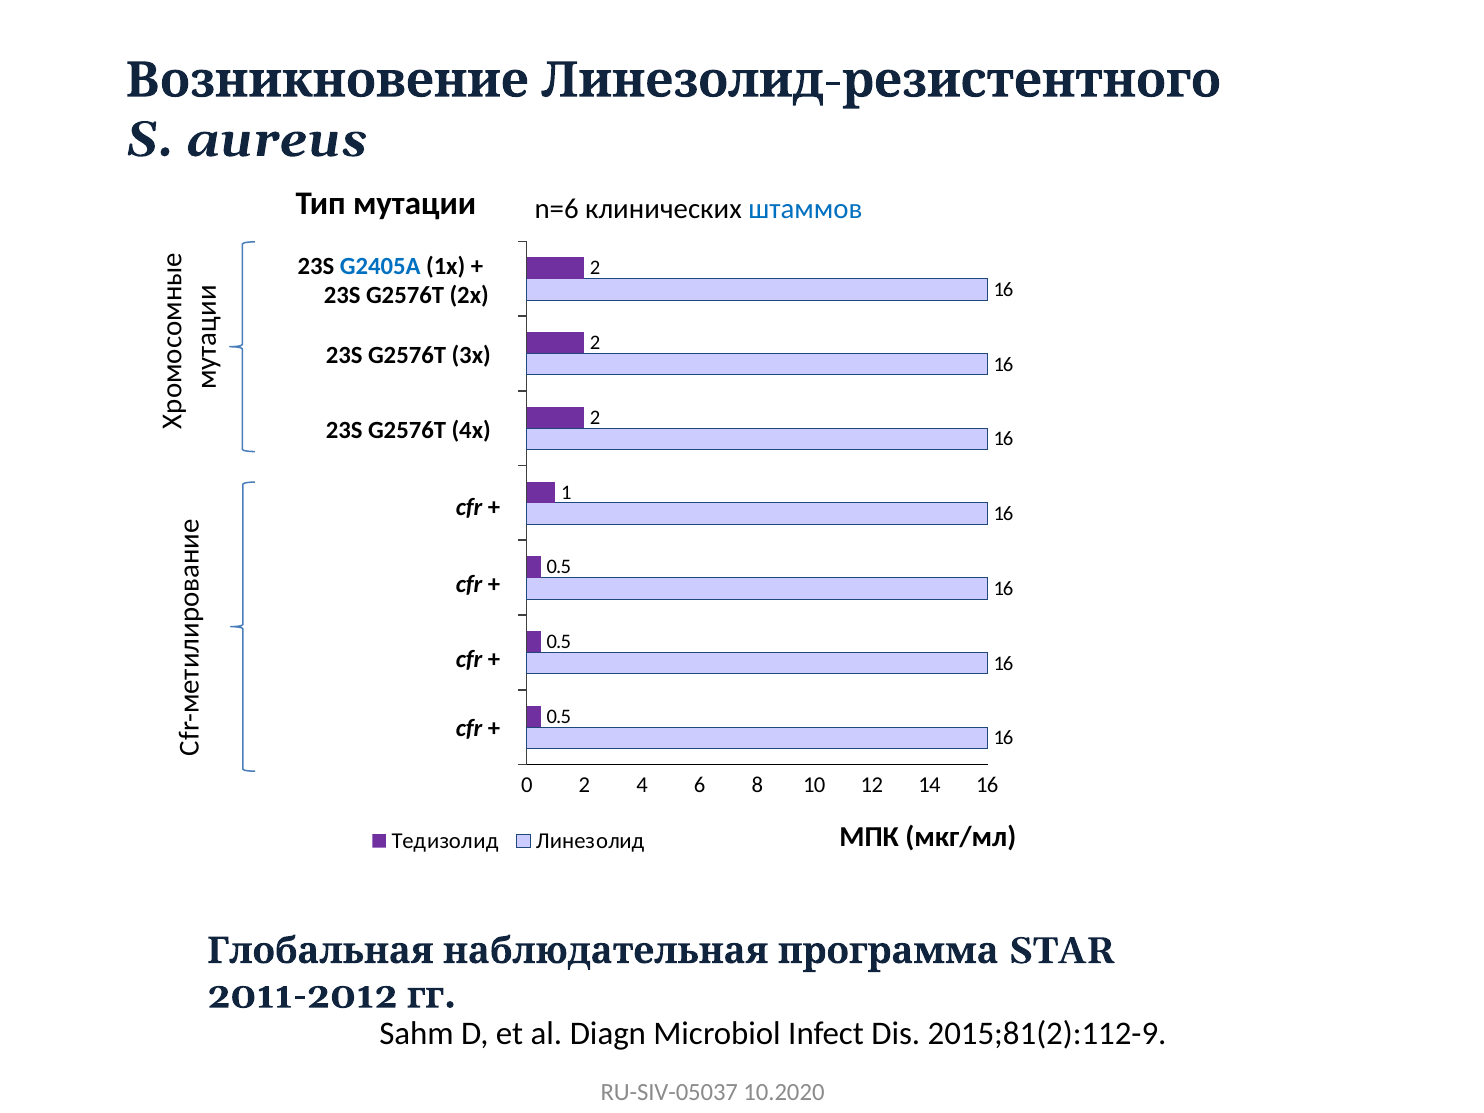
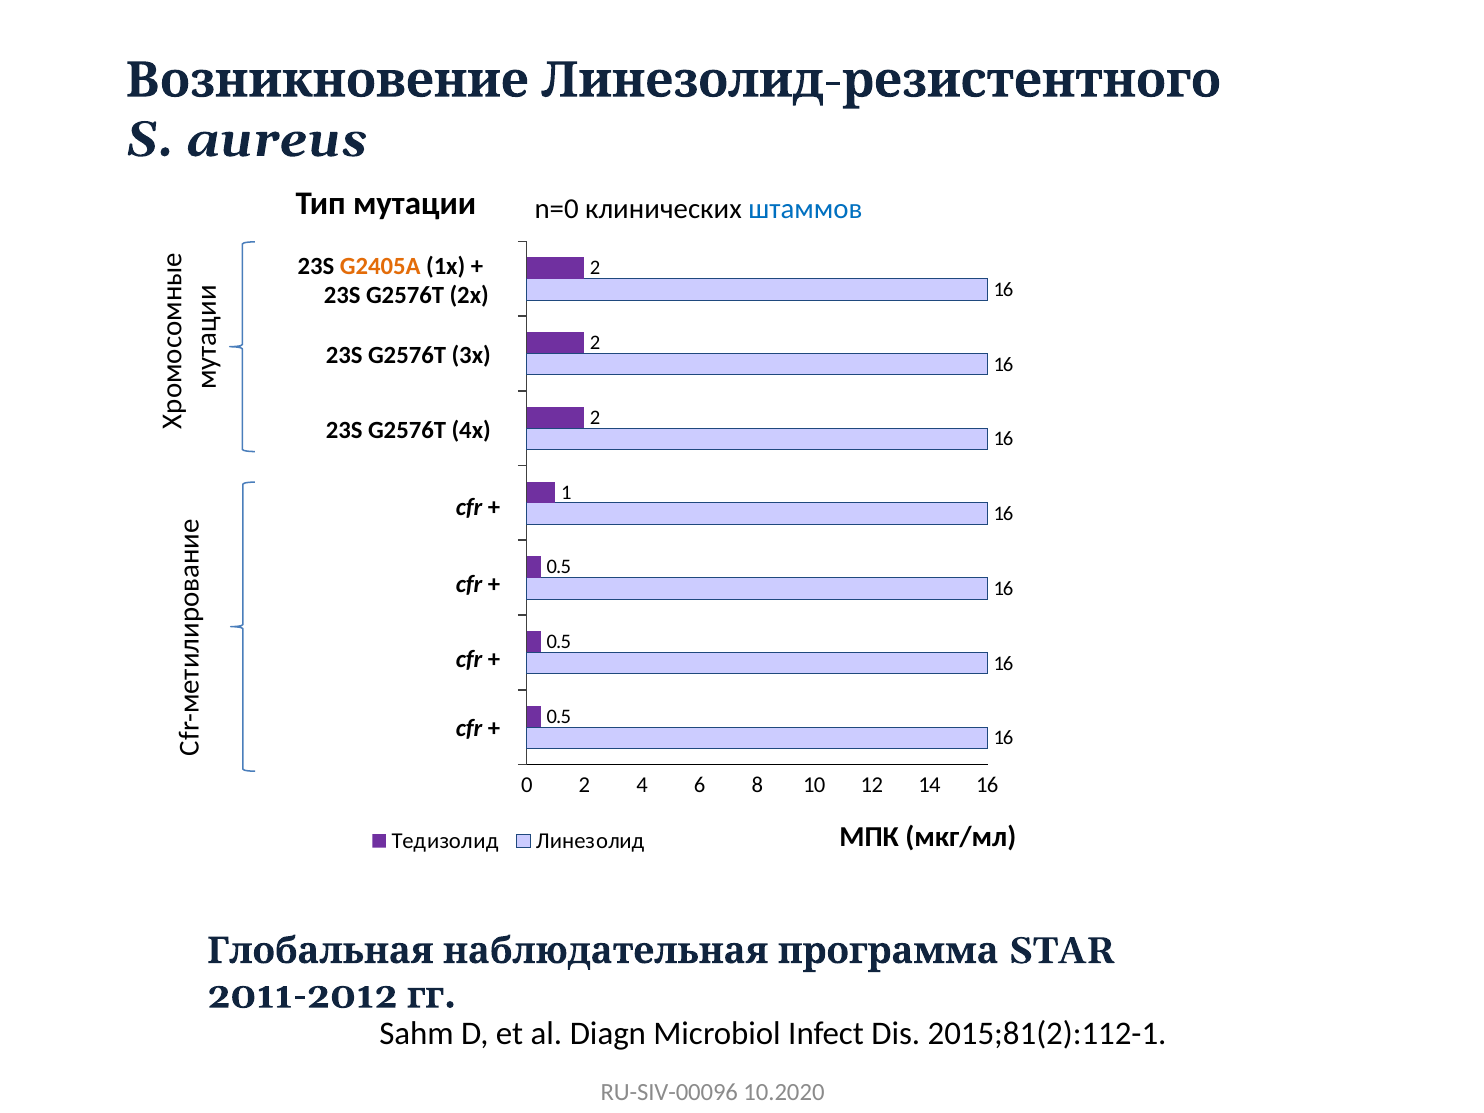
n=6: n=6 -> n=0
G2405A colour: blue -> orange
2015;81(2):112-9: 2015;81(2):112-9 -> 2015;81(2):112-1
RU-SIV-05037: RU-SIV-05037 -> RU-SIV-00096
